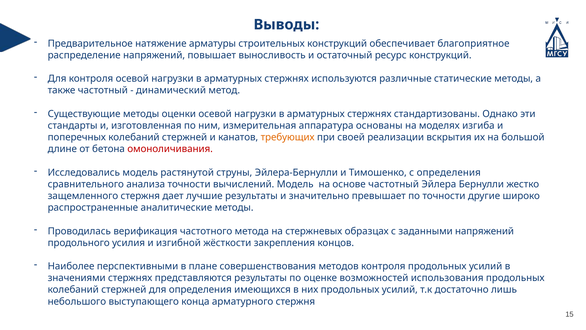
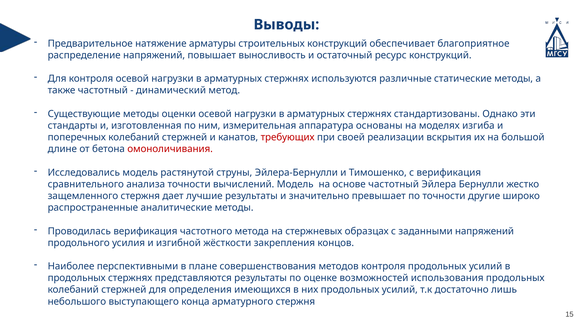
требующих colour: orange -> red
с определения: определения -> верификация
значениями at (77, 278): значениями -> продольных
